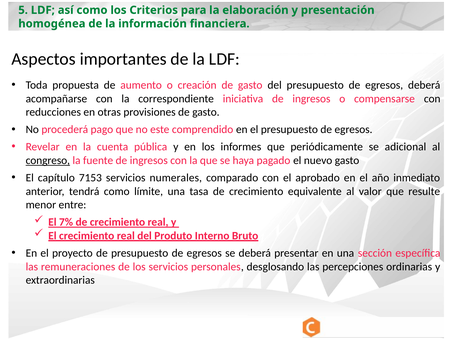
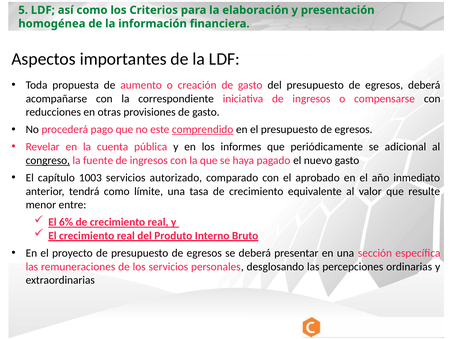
comprendido underline: none -> present
7153: 7153 -> 1003
numerales: numerales -> autorizado
7%: 7% -> 6%
